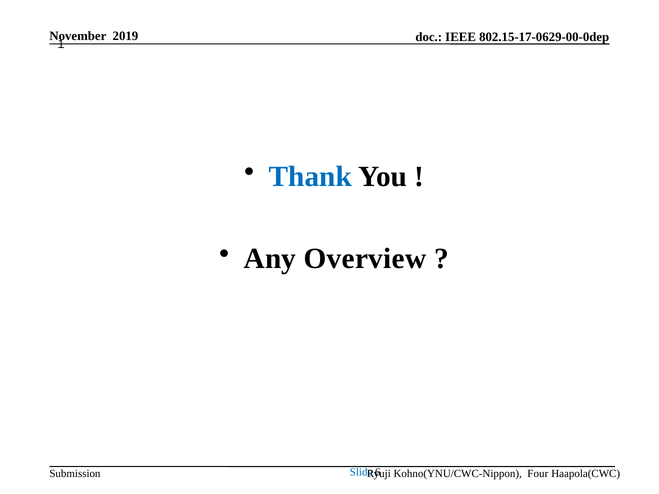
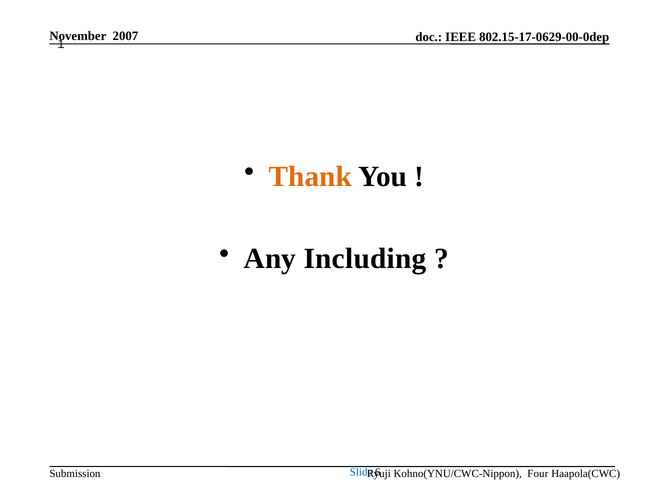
2019: 2019 -> 2007
Thank colour: blue -> orange
Overview: Overview -> Including
